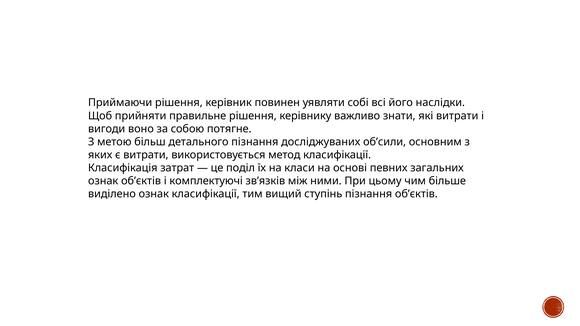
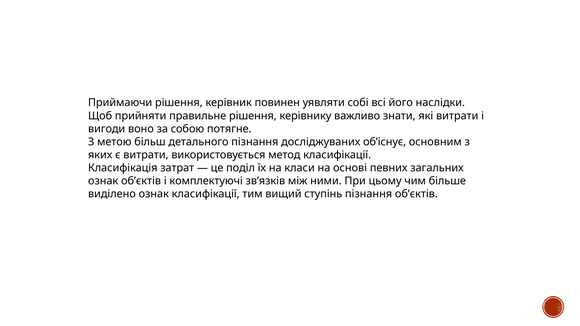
об’сили: об’сили -> об’існує
